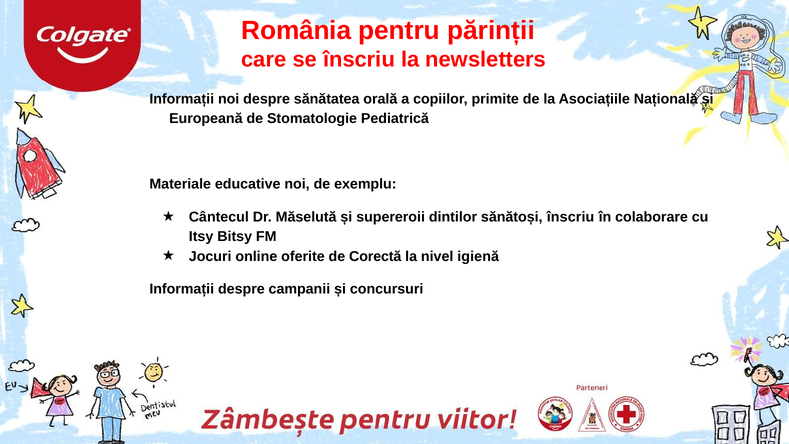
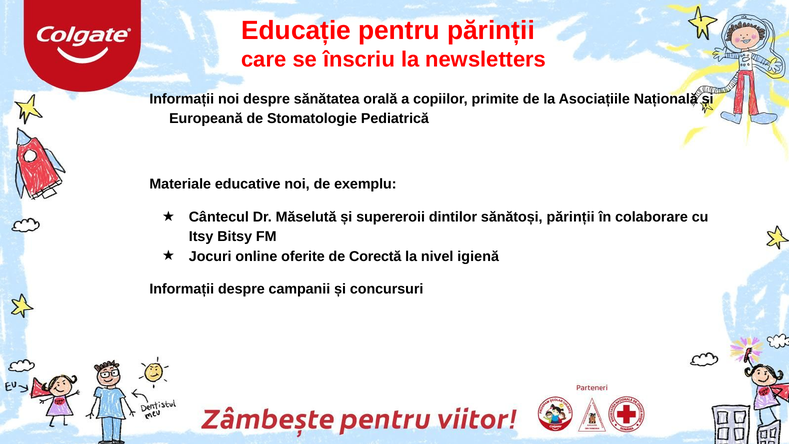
România: România -> Educație
sănătoși înscriu: înscriu -> părinții
